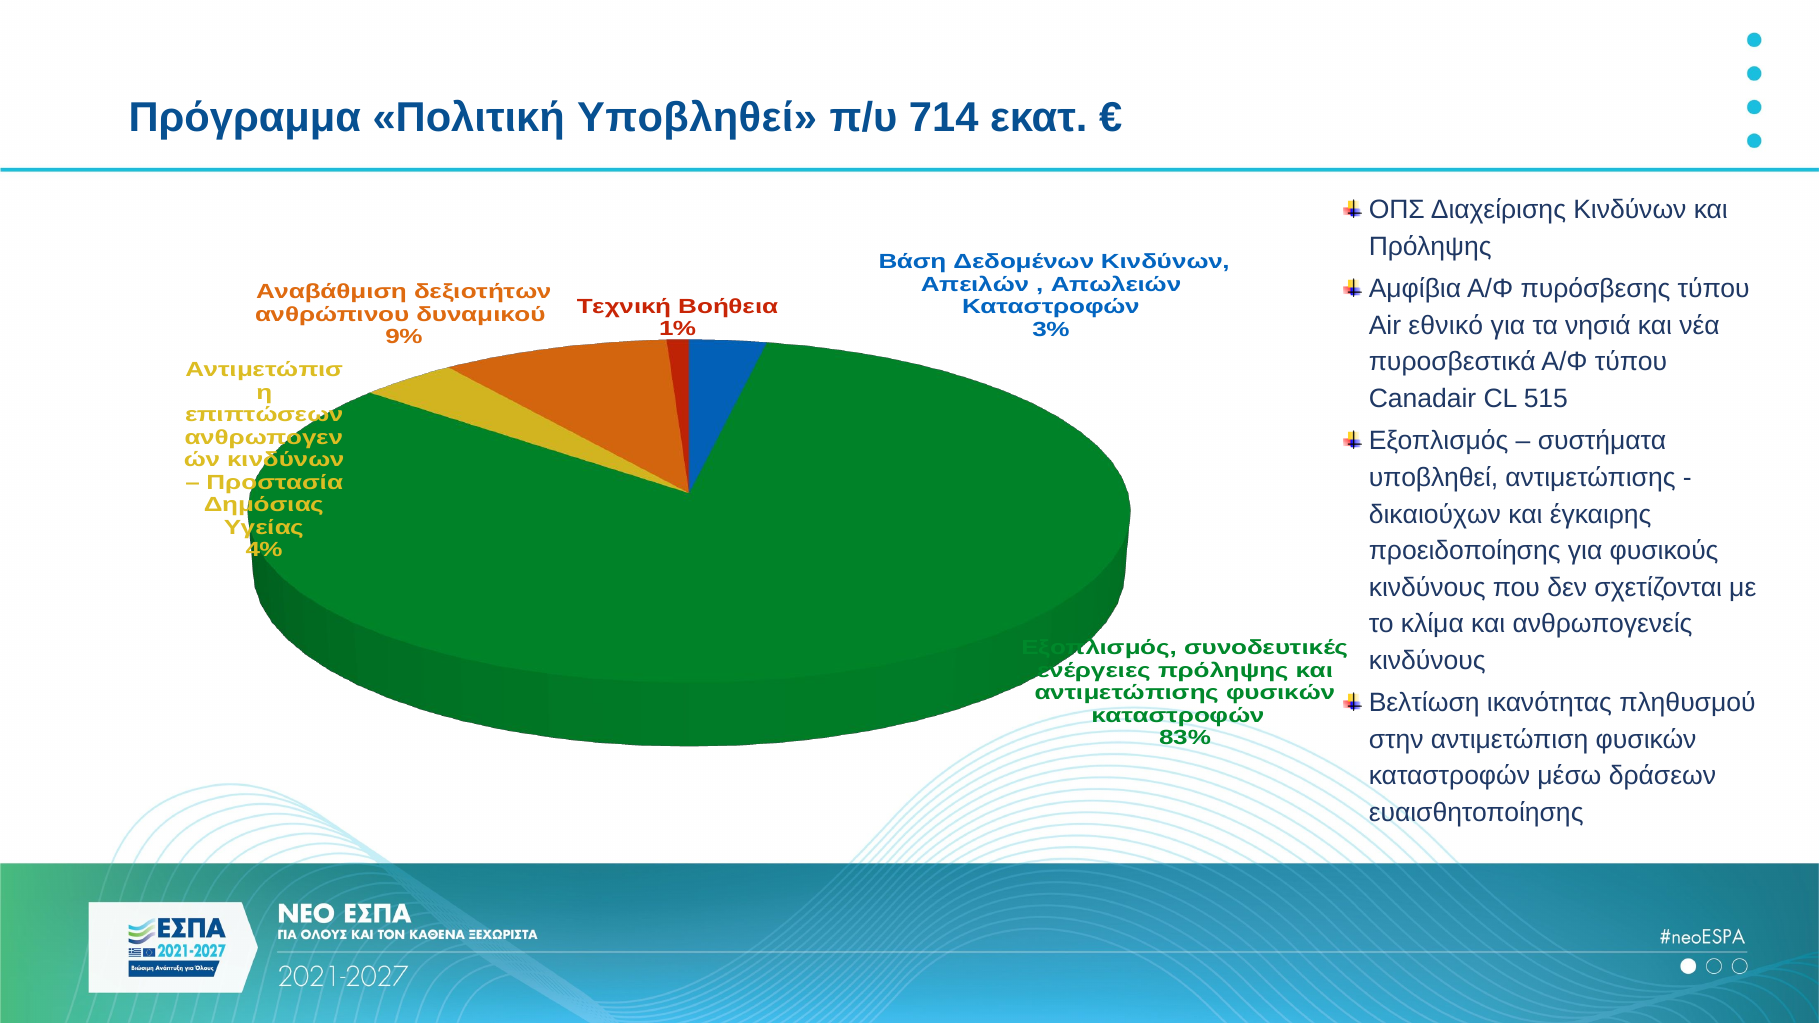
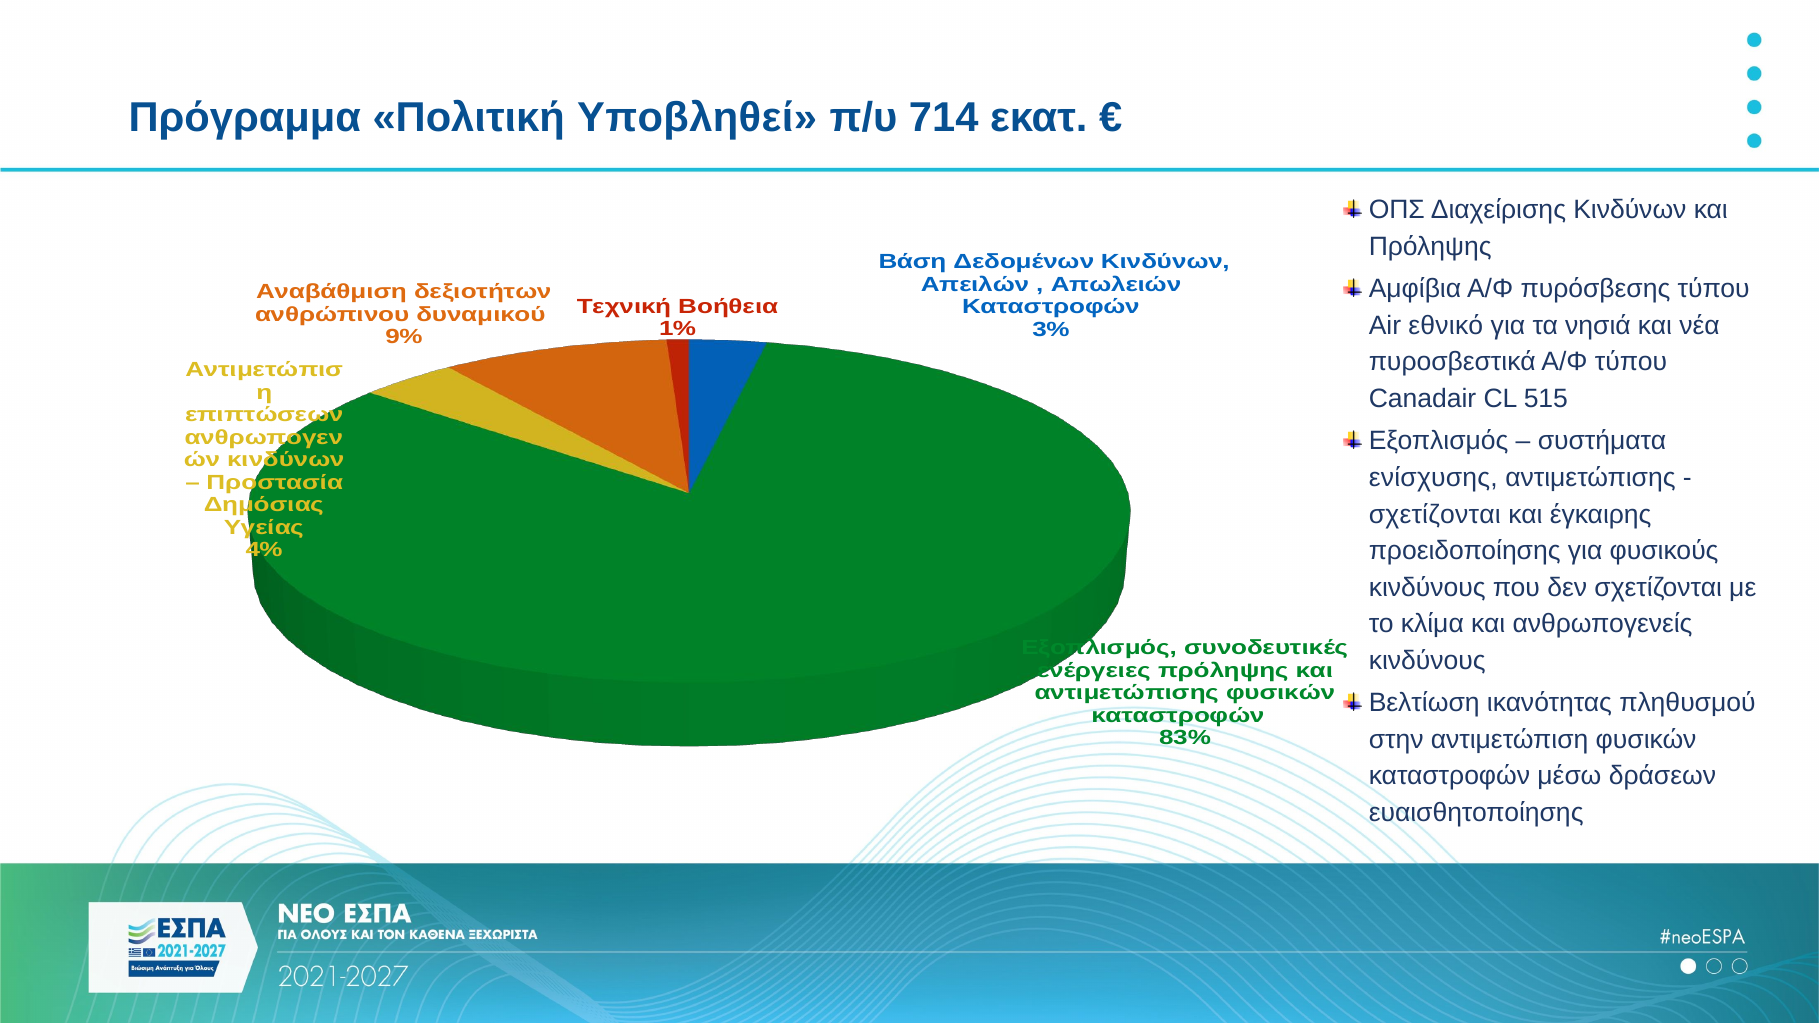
υποβληθεί at (1433, 478): υποβληθεί -> ενίσχυσης
δικαιούχων at (1435, 514): δικαιούχων -> σχετίζονται
